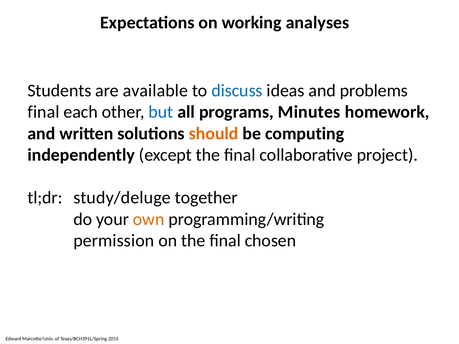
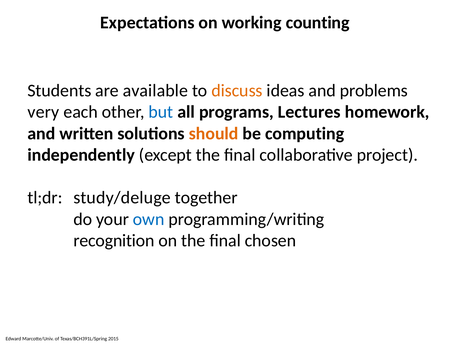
analyses: analyses -> counting
discuss colour: blue -> orange
final at (43, 112): final -> very
Minutes: Minutes -> Lectures
own colour: orange -> blue
permission: permission -> recognition
